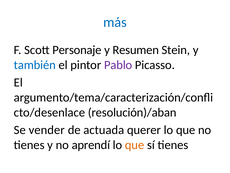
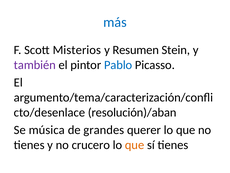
Personaje: Personaje -> Misterios
también colour: blue -> purple
Pablo colour: purple -> blue
vender: vender -> música
actuada: actuada -> grandes
aprendí: aprendí -> crucero
